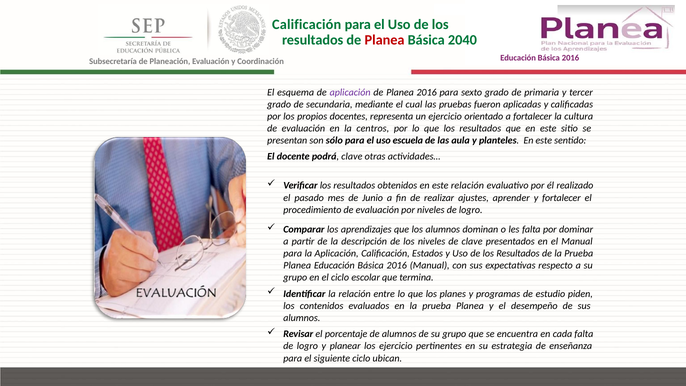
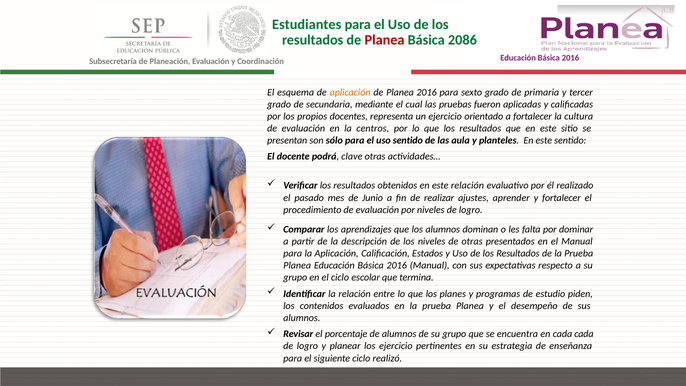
Calificación at (307, 25): Calificación -> Estudiantes
2040: 2040 -> 2086
aplicación at (350, 92) colour: purple -> orange
uso escuela: escuela -> sentido
de clave: clave -> otras
cada falta: falta -> cada
ubican: ubican -> realizó
